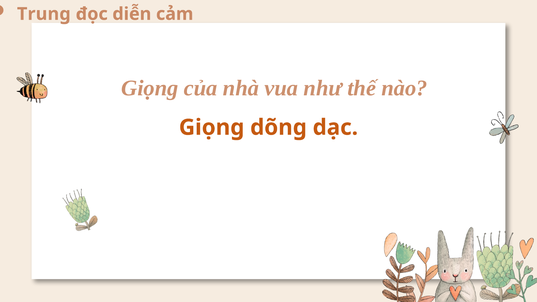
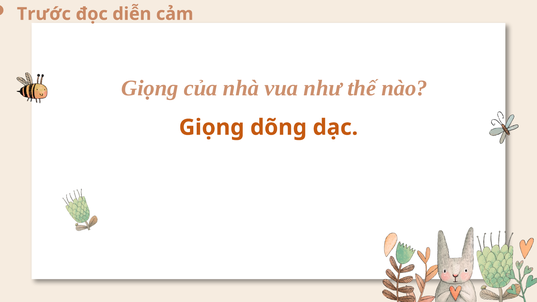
Trung: Trung -> Trước
